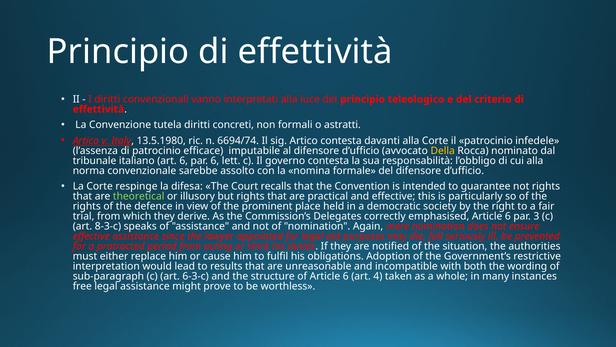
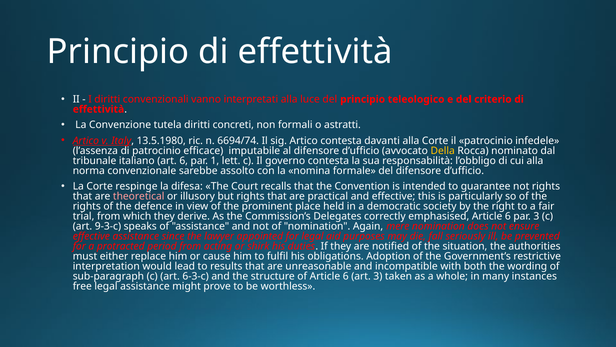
par 6: 6 -> 1
theoretical colour: light green -> pink
8-3-c: 8-3-c -> 9-3-c
art 4: 4 -> 3
